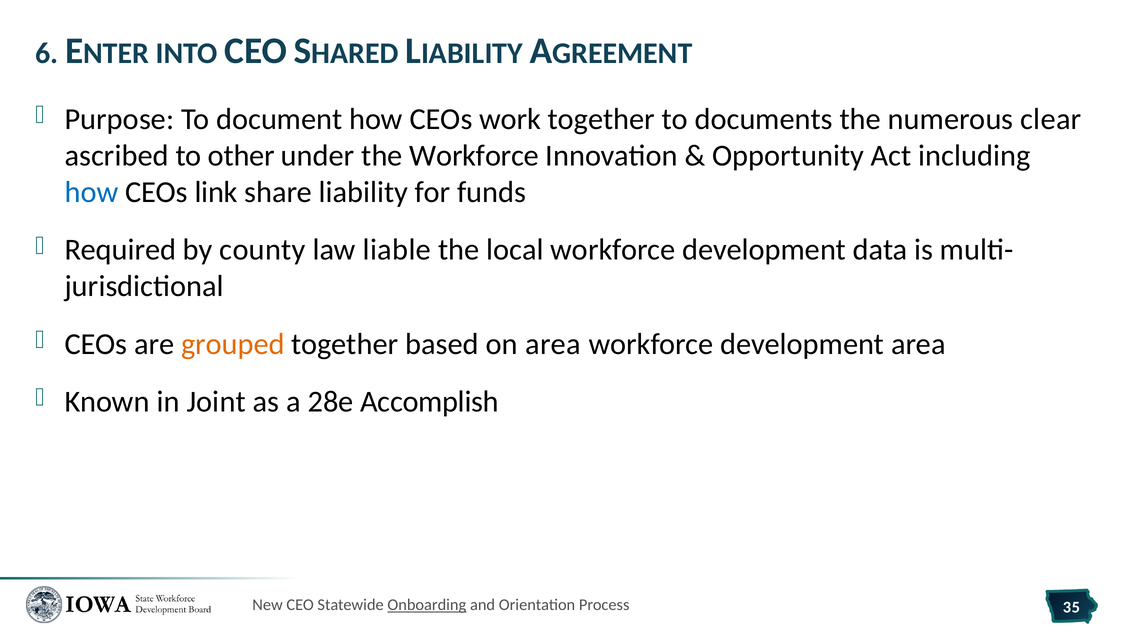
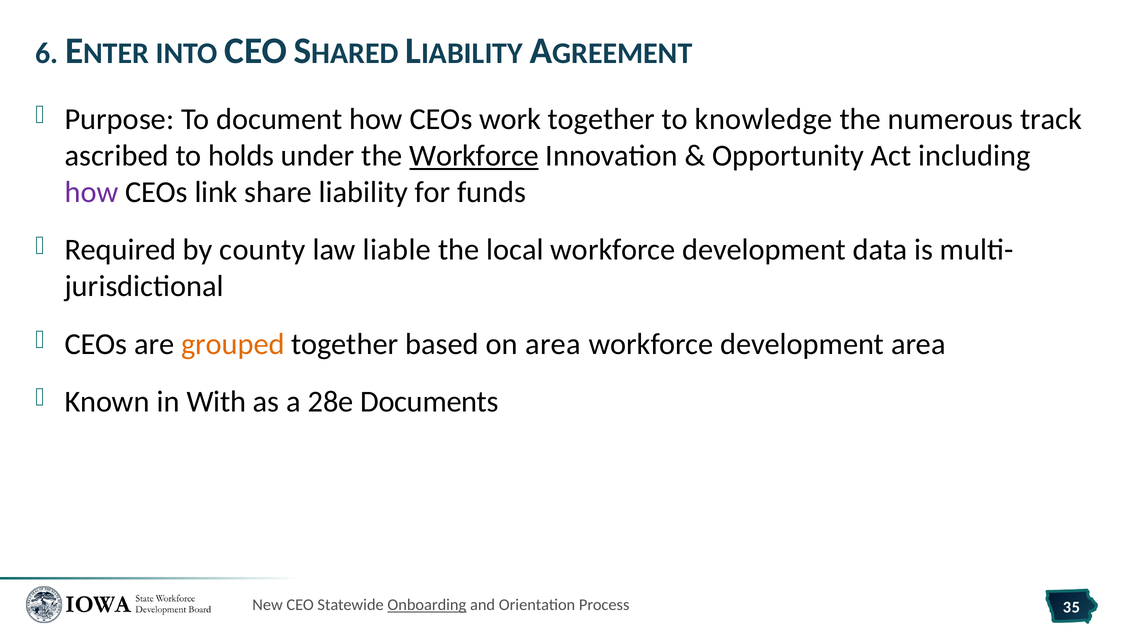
documents: documents -> knowledge
clear: clear -> track
other: other -> holds
Workforce at (474, 156) underline: none -> present
how at (92, 192) colour: blue -> purple
Joint: Joint -> With
Accomplish: Accomplish -> Documents
